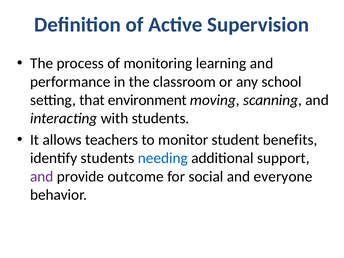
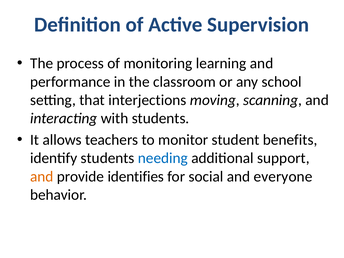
environment: environment -> interjections
and at (42, 177) colour: purple -> orange
outcome: outcome -> identifies
